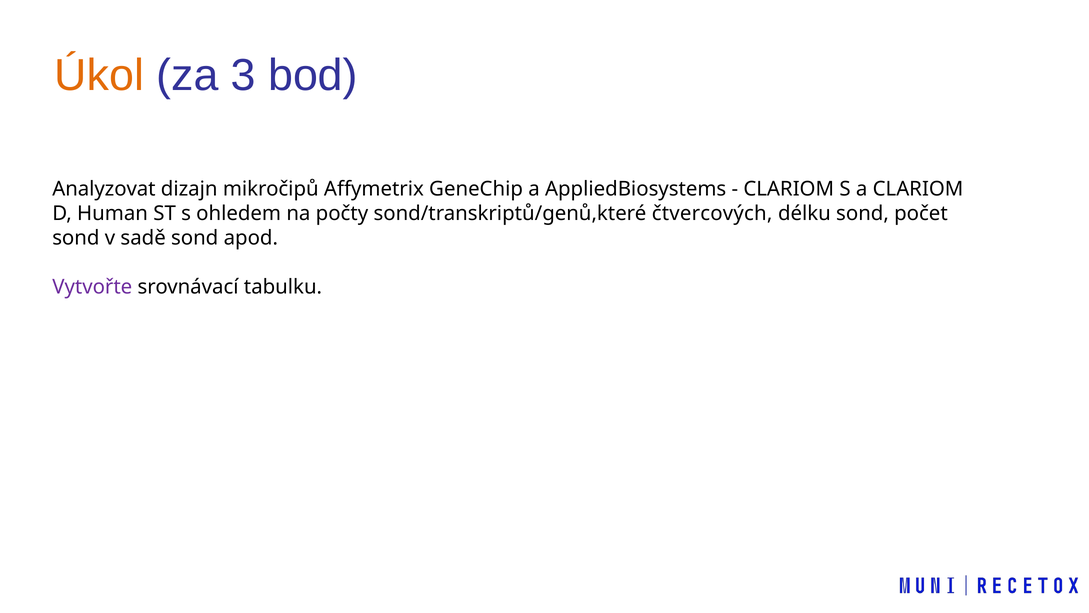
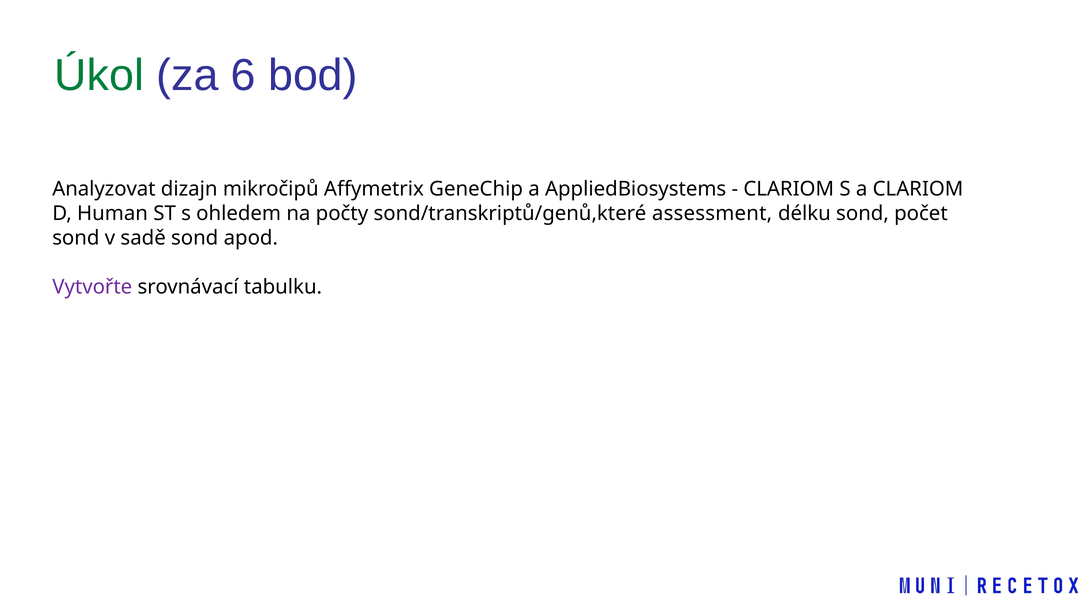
Úkol colour: orange -> green
3: 3 -> 6
čtvercových: čtvercových -> assessment
